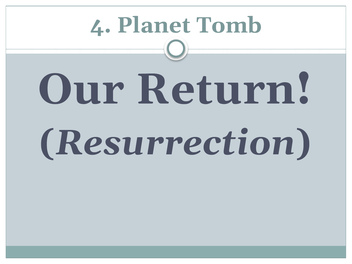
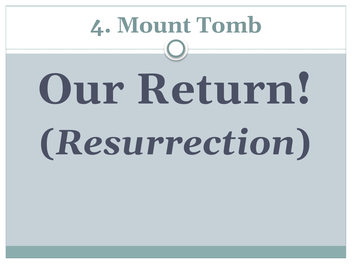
Planet: Planet -> Mount
